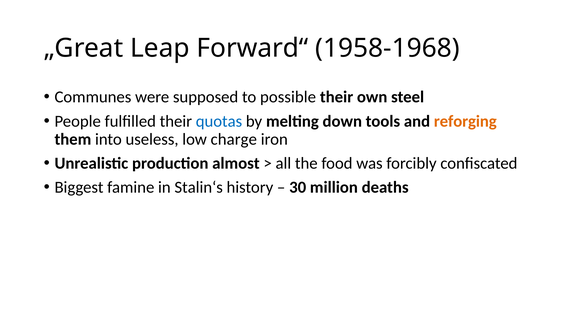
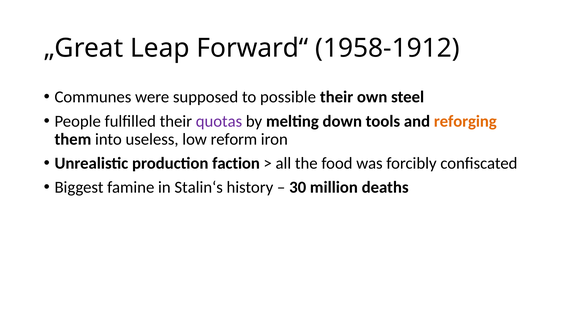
1958-1968: 1958-1968 -> 1958-1912
quotas colour: blue -> purple
charge: charge -> reform
almost: almost -> faction
